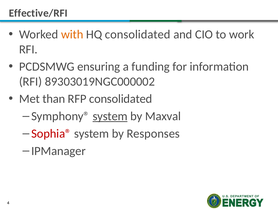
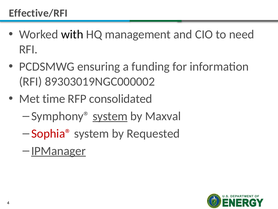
with colour: orange -> black
HQ consolidated: consolidated -> management
work: work -> need
than: than -> time
Responses: Responses -> Requested
IPManager underline: none -> present
